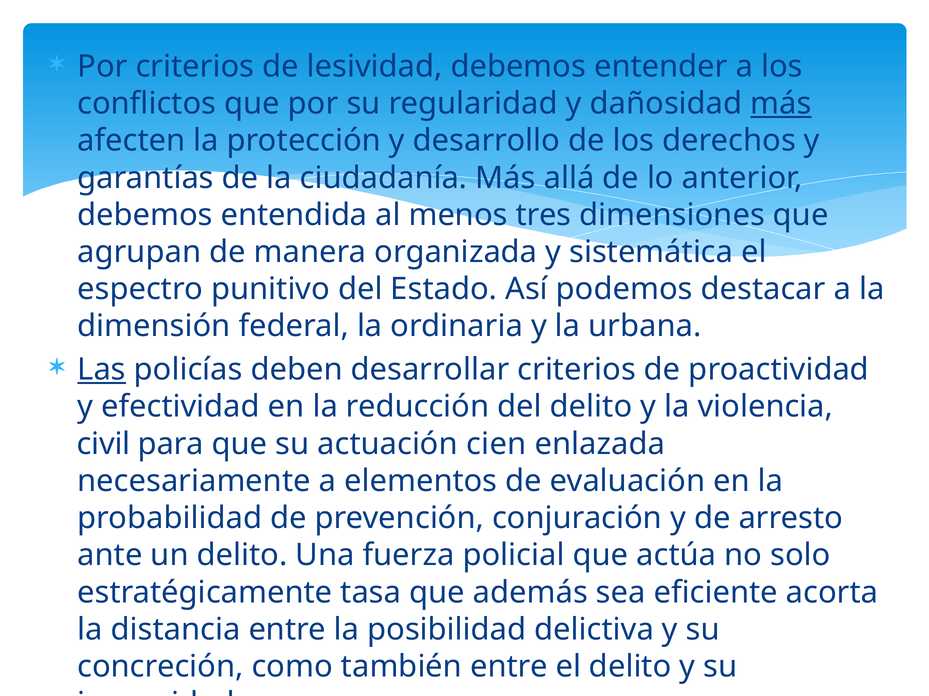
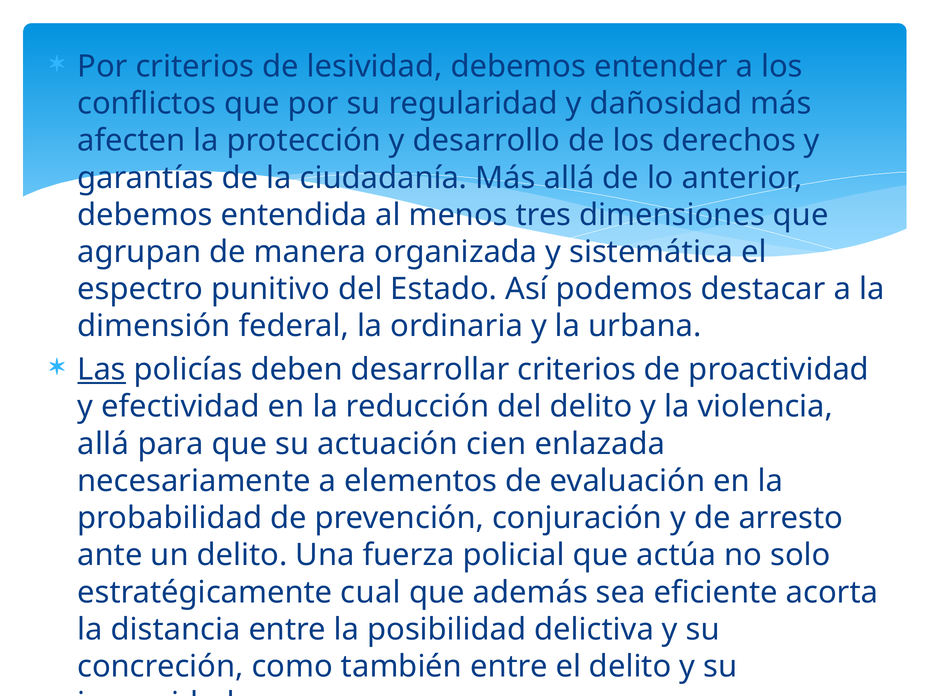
más at (781, 104) underline: present -> none
civil at (104, 444): civil -> allá
tasa: tasa -> cual
